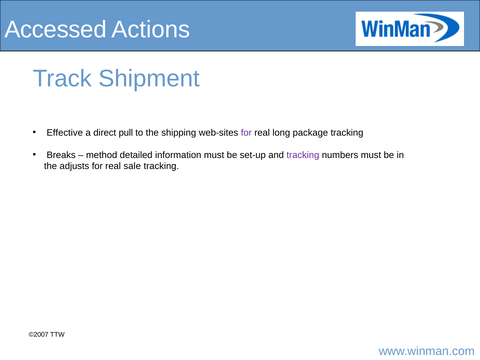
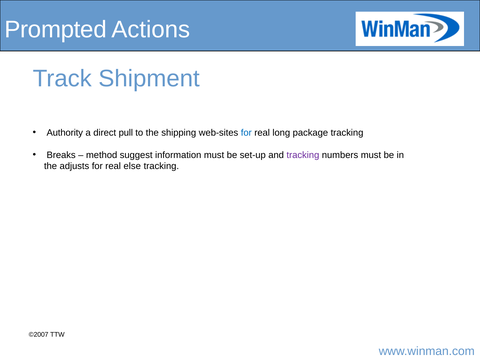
Accessed: Accessed -> Prompted
Effective: Effective -> Authority
for at (246, 133) colour: purple -> blue
detailed: detailed -> suggest
sale: sale -> else
